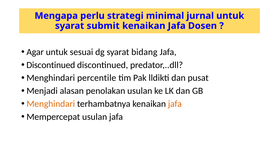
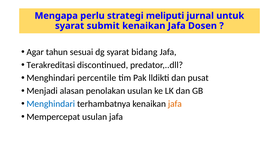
minimal: minimal -> meliputi
Agar untuk: untuk -> tahun
Discontinued at (51, 65): Discontinued -> Terakreditasi
Menghindari at (51, 104) colour: orange -> blue
